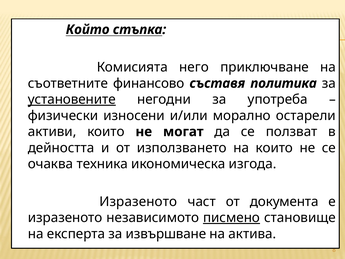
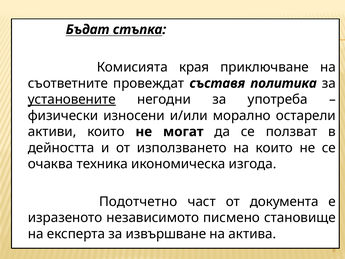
Който: Който -> Бъдат
него: него -> края
финансово: финансово -> провеждат
Изразеното at (138, 201): Изразеното -> Подотчетно
писмено underline: present -> none
